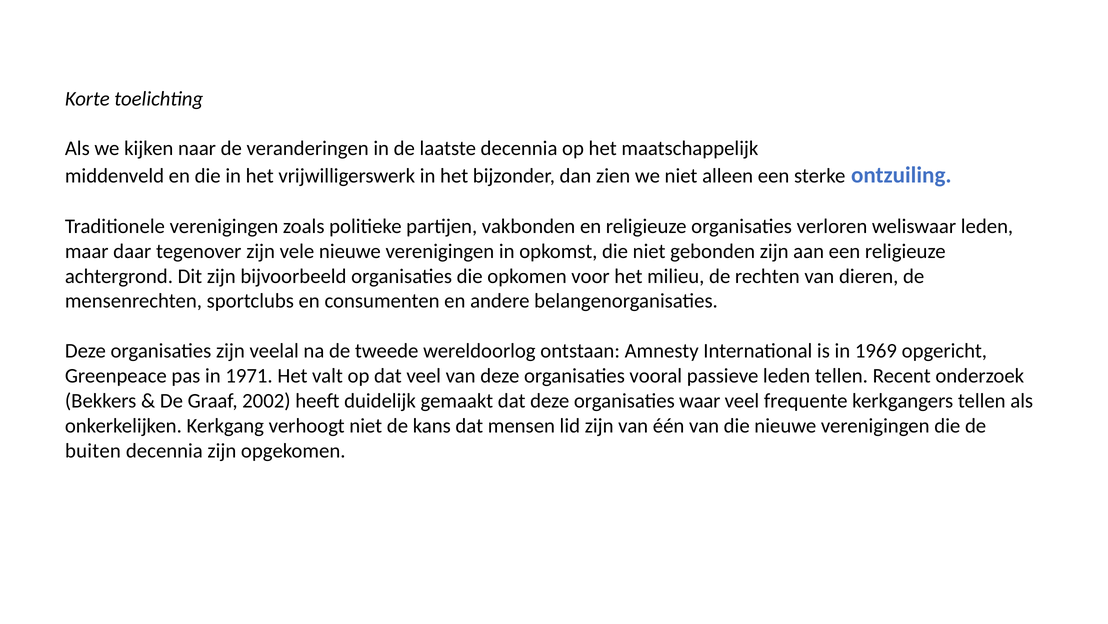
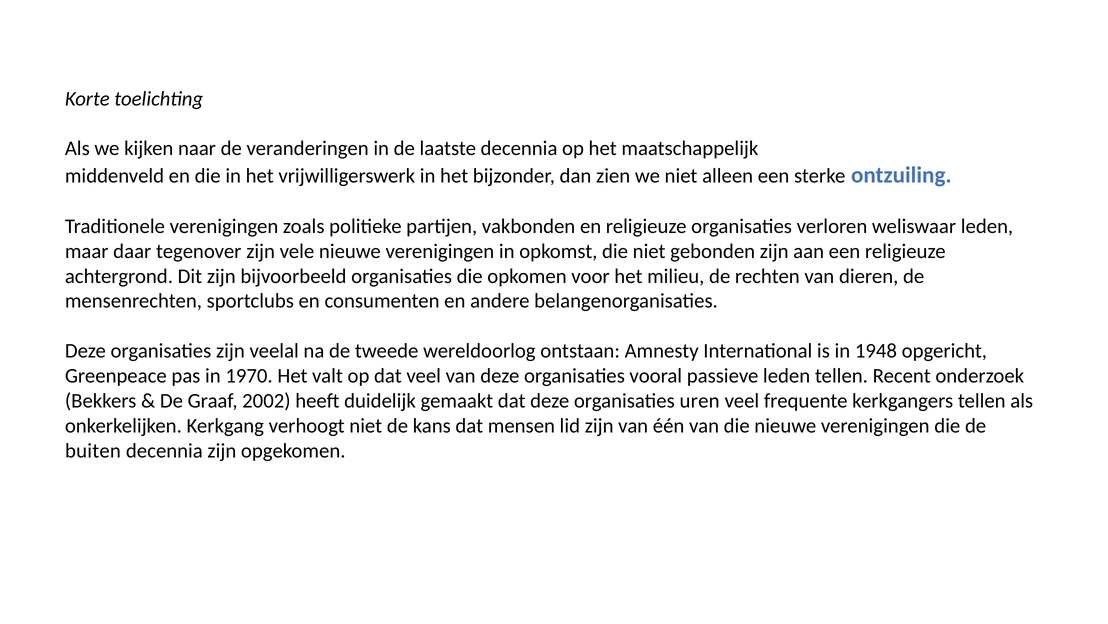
1969: 1969 -> 1948
1971: 1971 -> 1970
waar: waar -> uren
